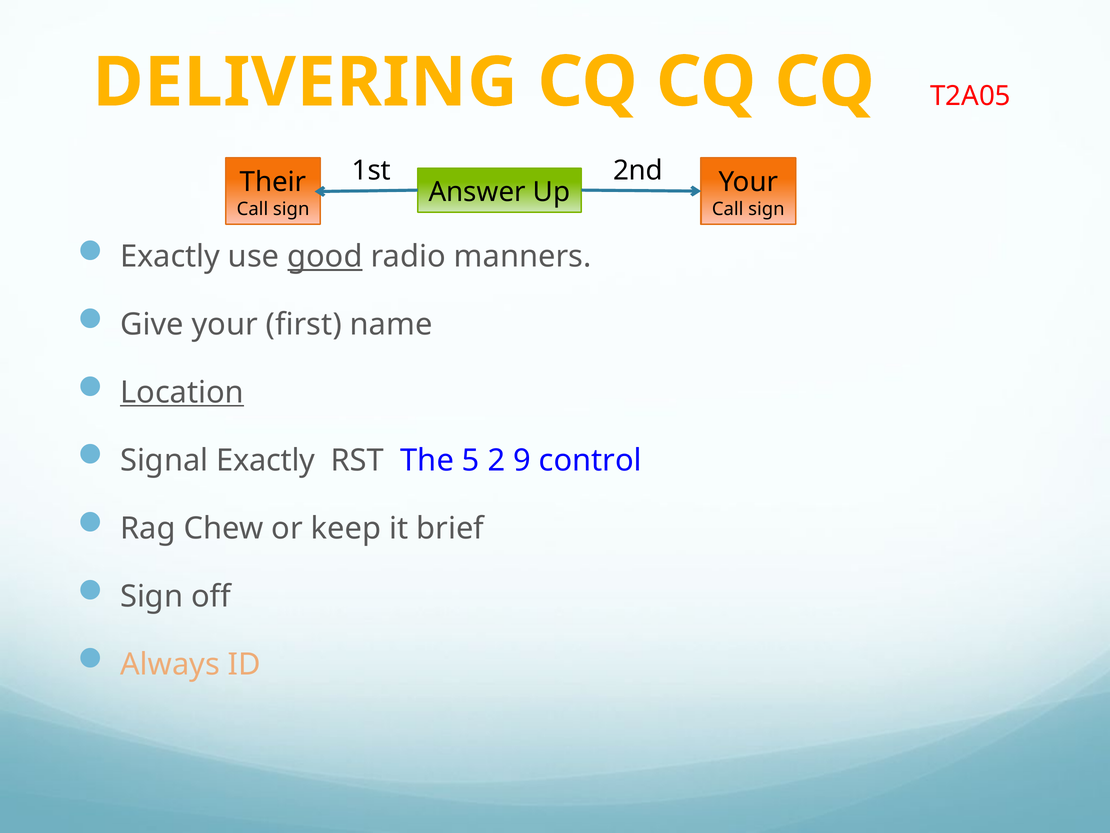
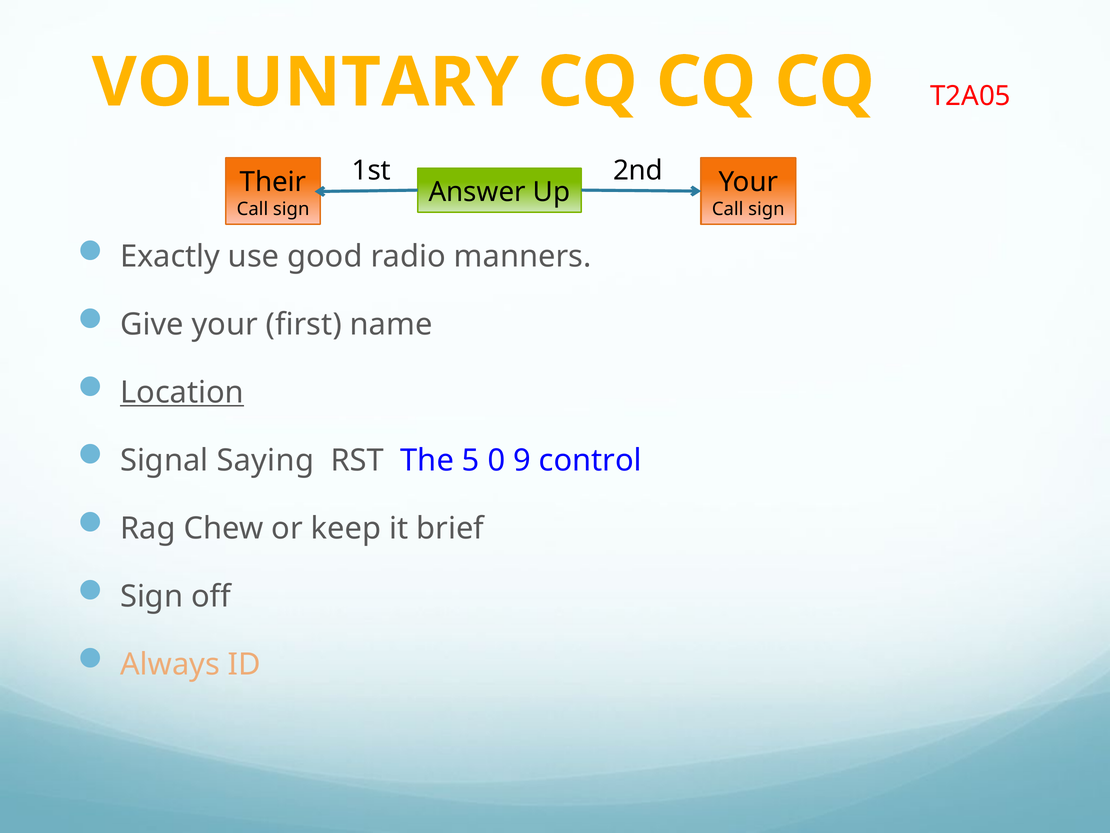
DELIVERING: DELIVERING -> VOLUNTARY
good underline: present -> none
Signal Exactly: Exactly -> Saying
2: 2 -> 0
